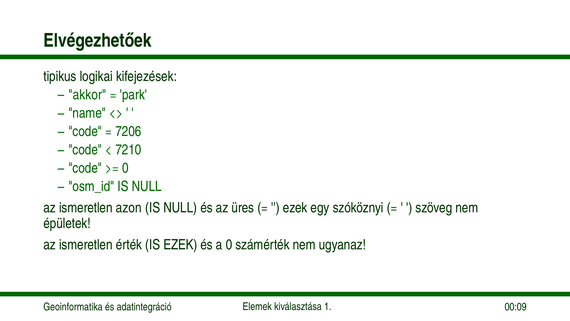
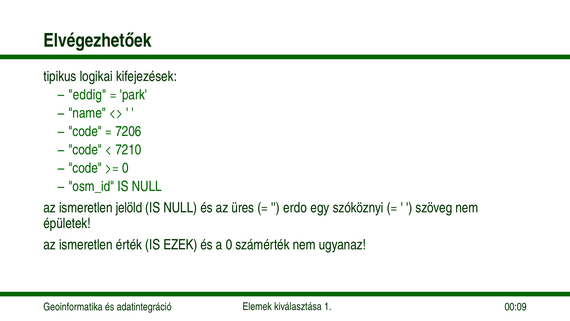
akkor: akkor -> eddig
azon: azon -> jelöld
ezek at (295, 208): ezek -> erdo
